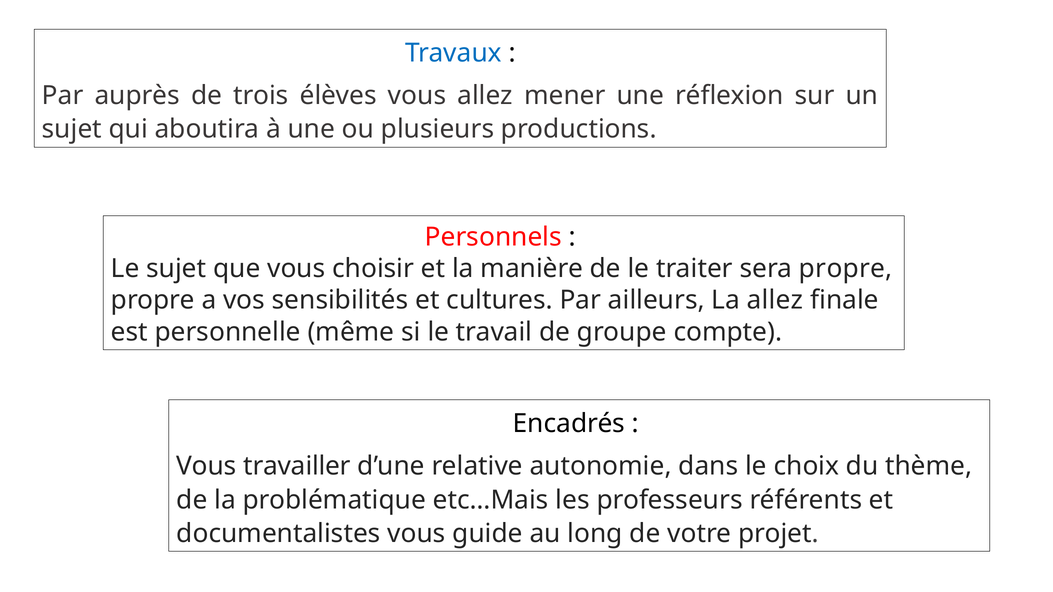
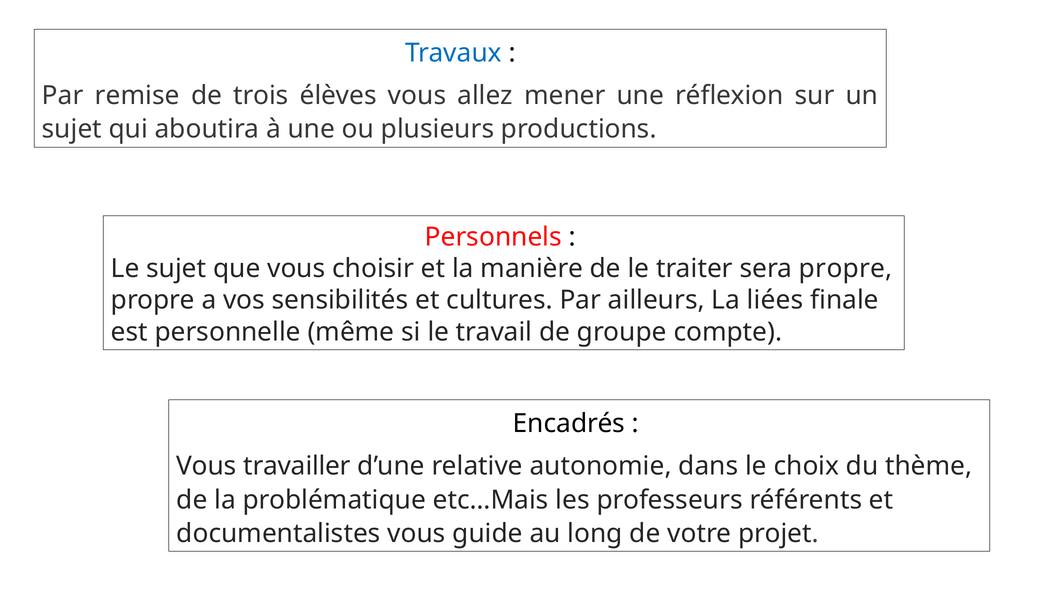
auprès: auprès -> remise
La allez: allez -> liées
